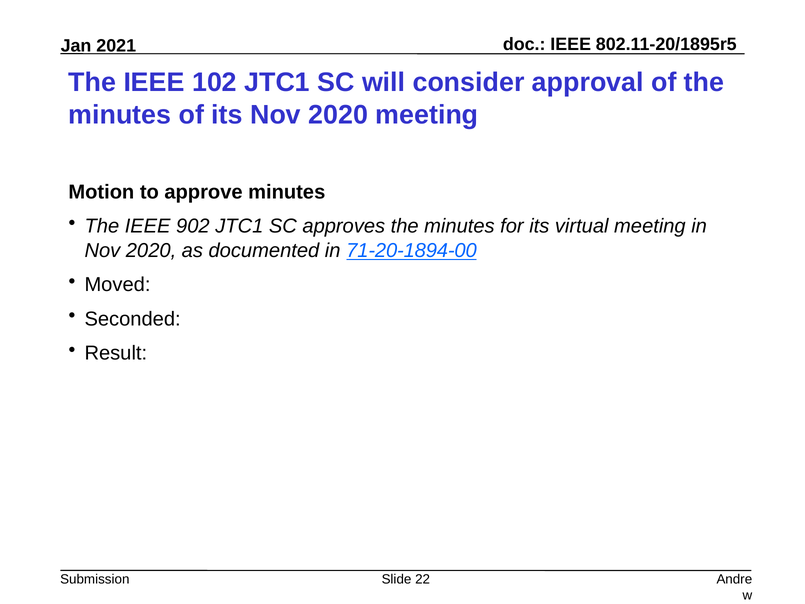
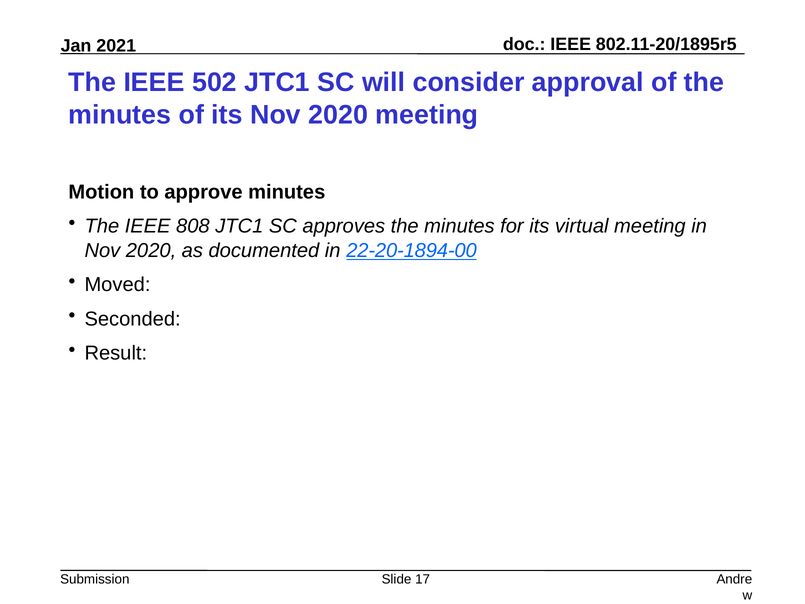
102: 102 -> 502
902: 902 -> 808
71-20-1894-00: 71-20-1894-00 -> 22-20-1894-00
22: 22 -> 17
